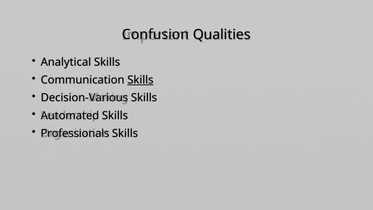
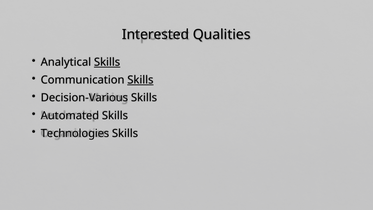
Confusion: Confusion -> Interested
Skills at (107, 62) underline: none -> present
Professionals: Professionals -> Technologies
